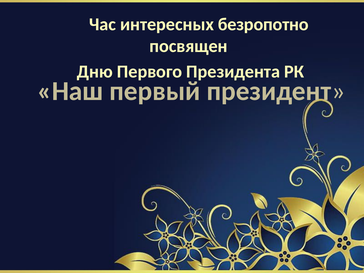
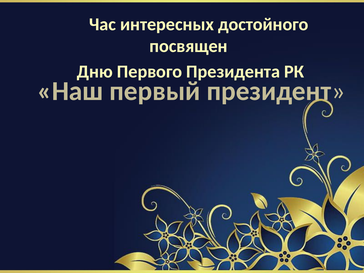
безропотно: безропотно -> достойного
